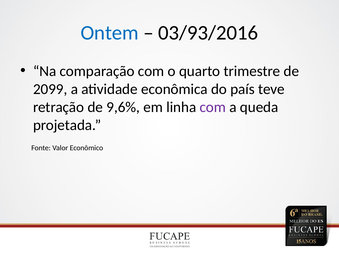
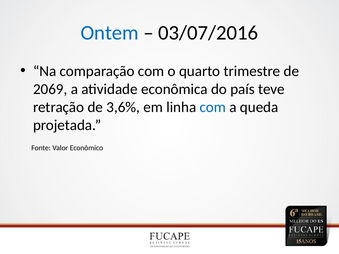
03/93/2016: 03/93/2016 -> 03/07/2016
2099: 2099 -> 2069
9,6%: 9,6% -> 3,6%
com at (213, 107) colour: purple -> blue
